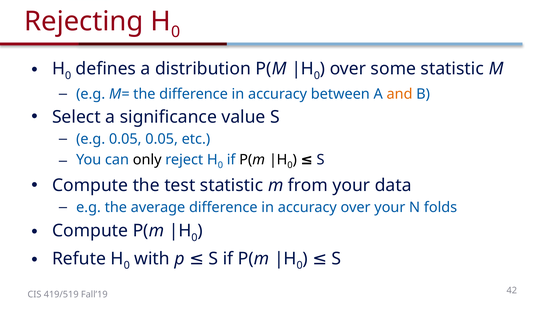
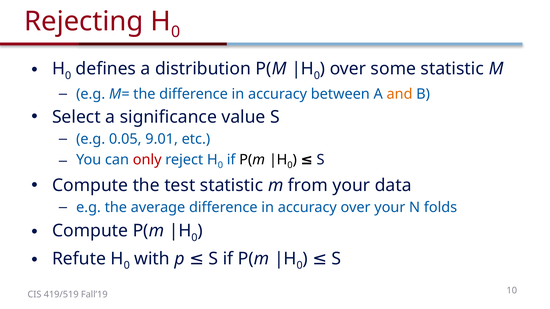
0.05 0.05: 0.05 -> 9.01
only colour: black -> red
42: 42 -> 10
